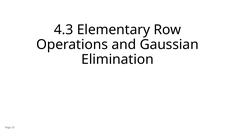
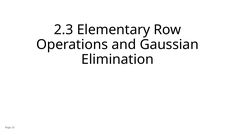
4.3: 4.3 -> 2.3
